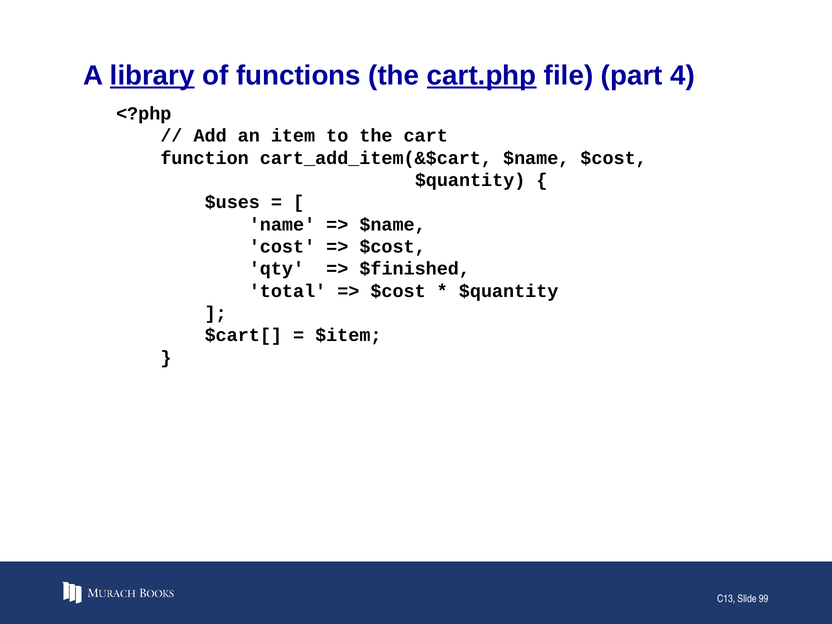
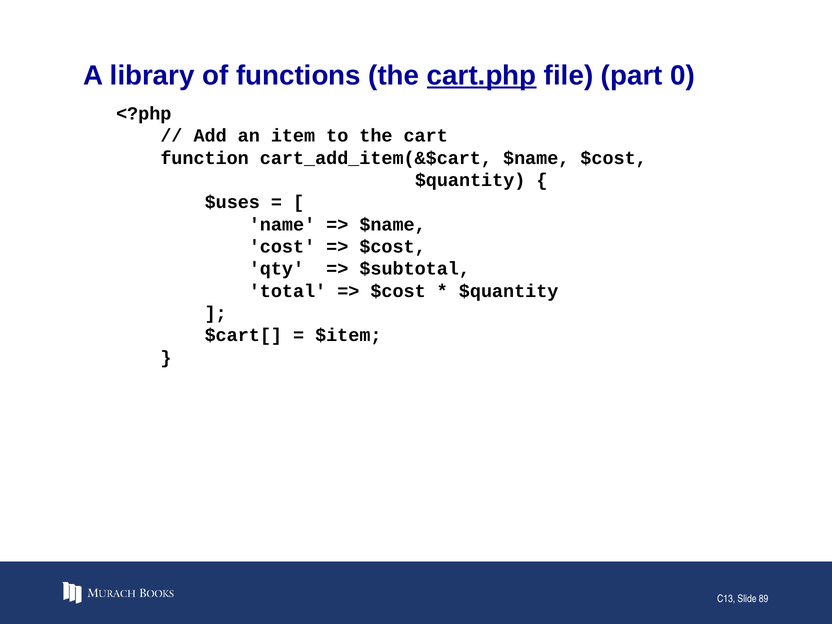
library underline: present -> none
4: 4 -> 0
$finished: $finished -> $subtotal
99: 99 -> 89
